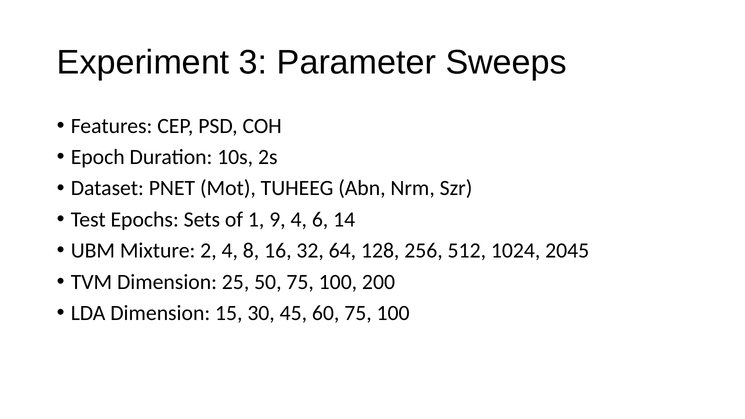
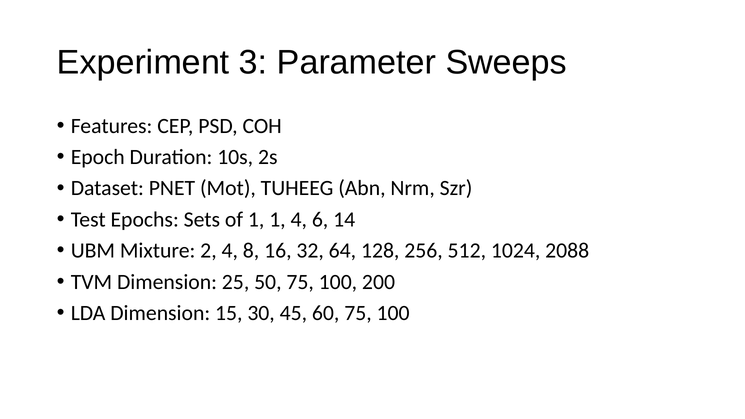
1 9: 9 -> 1
2045: 2045 -> 2088
